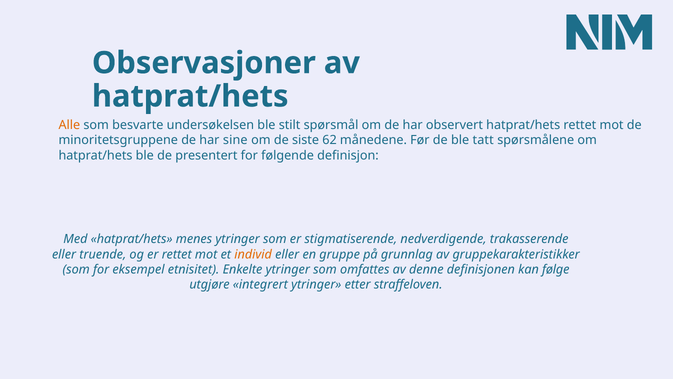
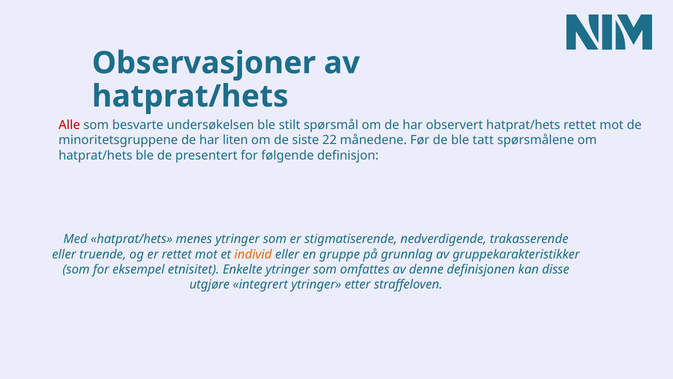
Alle colour: orange -> red
sine: sine -> liten
62: 62 -> 22
følge: følge -> disse
